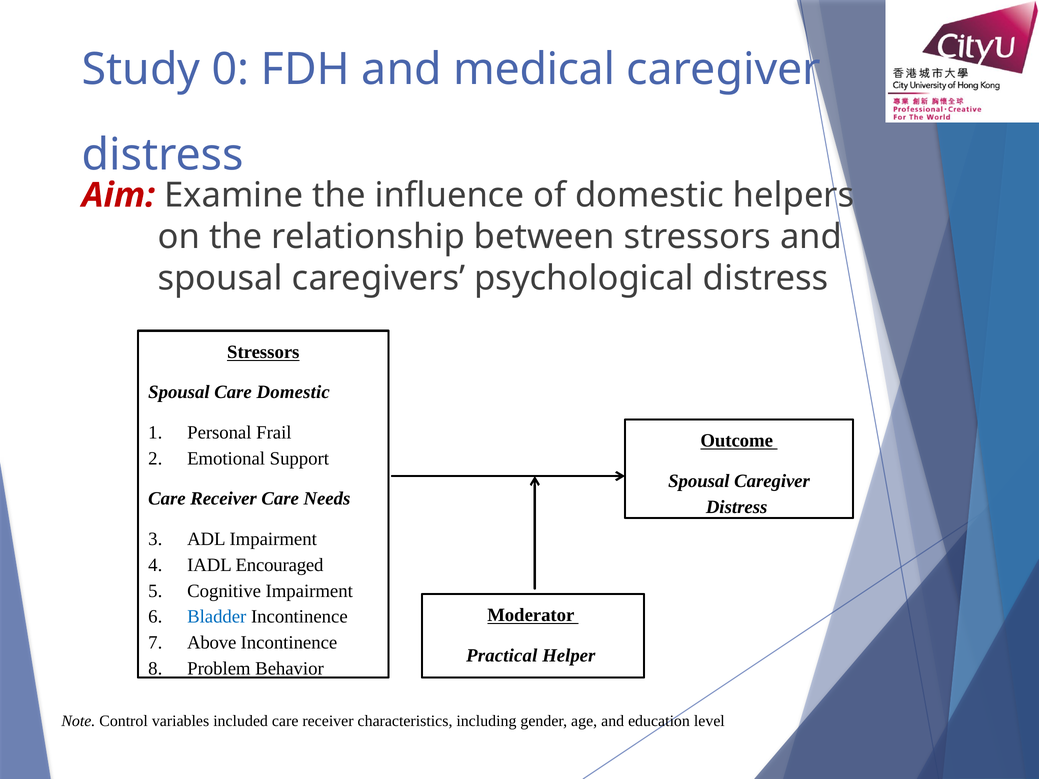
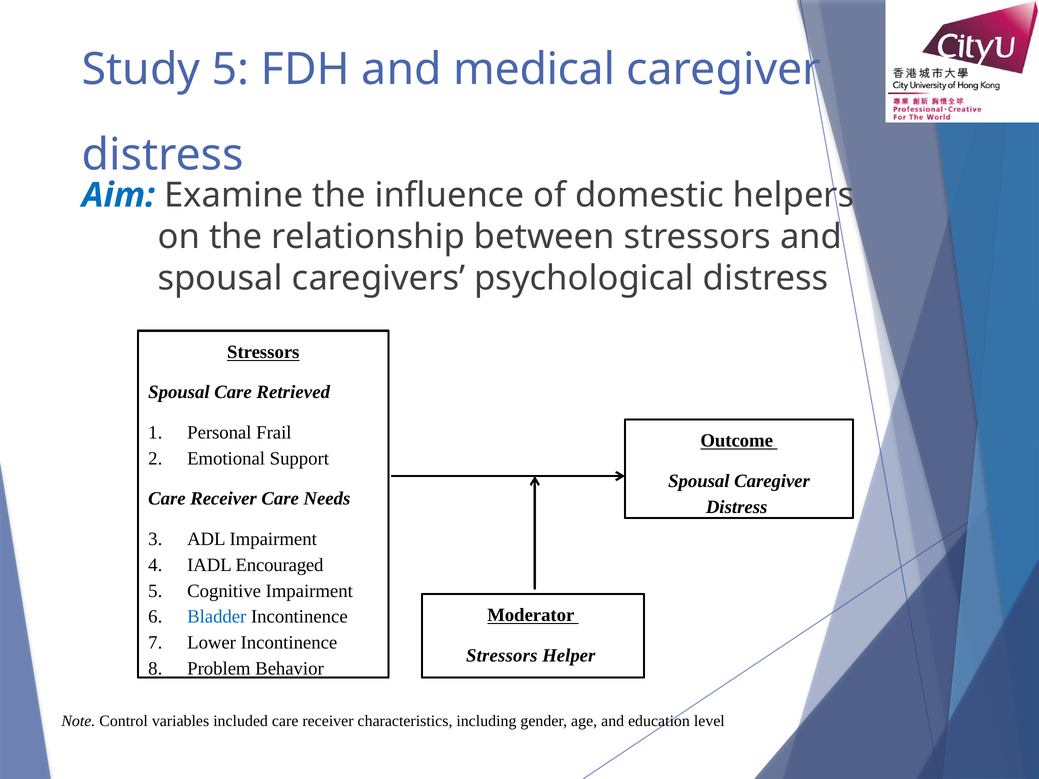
Study 0: 0 -> 5
Aim colour: red -> blue
Care Domestic: Domestic -> Retrieved
Above: Above -> Lower
Practical at (502, 656): Practical -> Stressors
